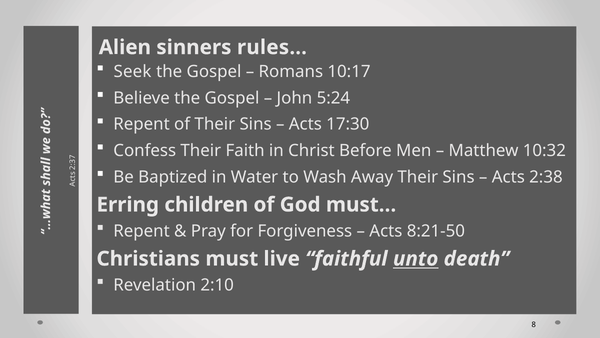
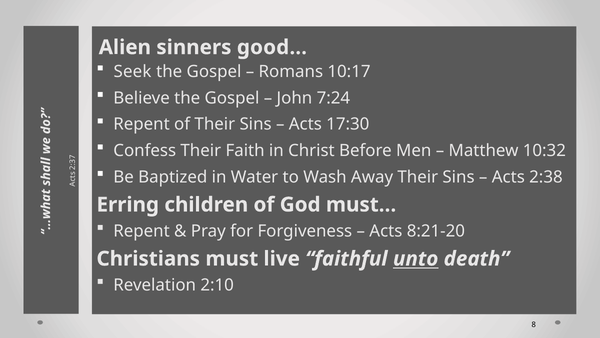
rules…: rules… -> good…
5:24: 5:24 -> 7:24
8:21-50: 8:21-50 -> 8:21-20
